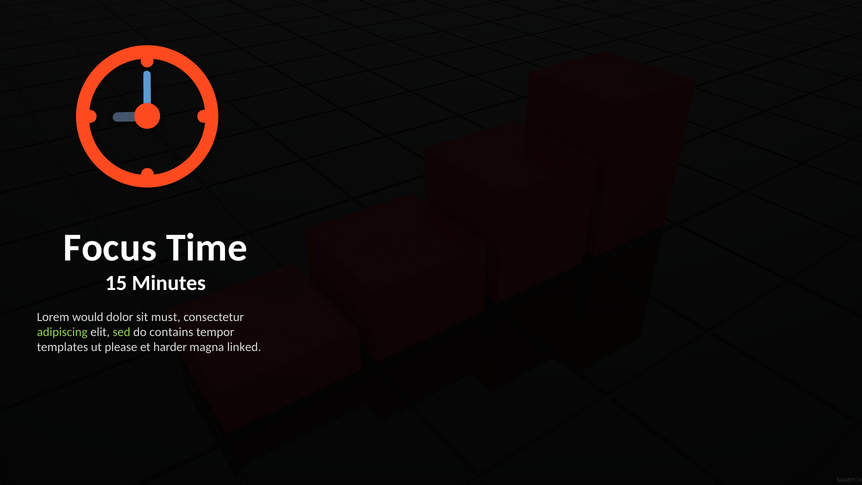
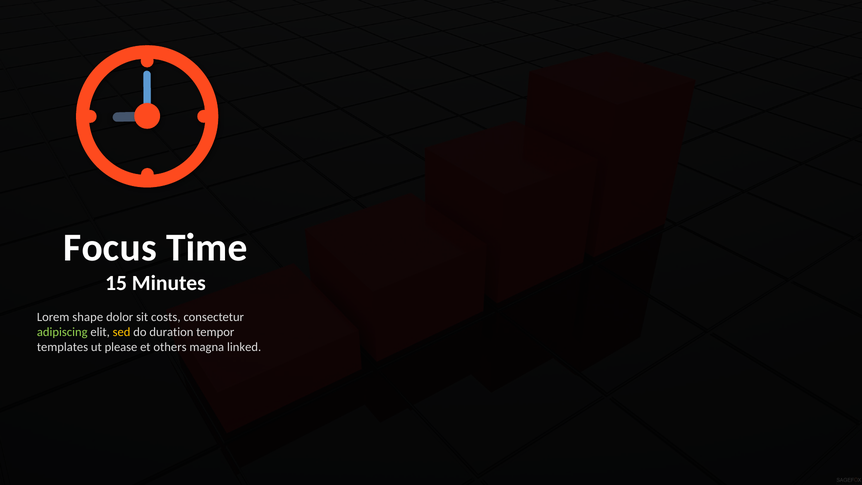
would: would -> shape
must: must -> costs
sed colour: light green -> yellow
contains: contains -> duration
harder: harder -> others
